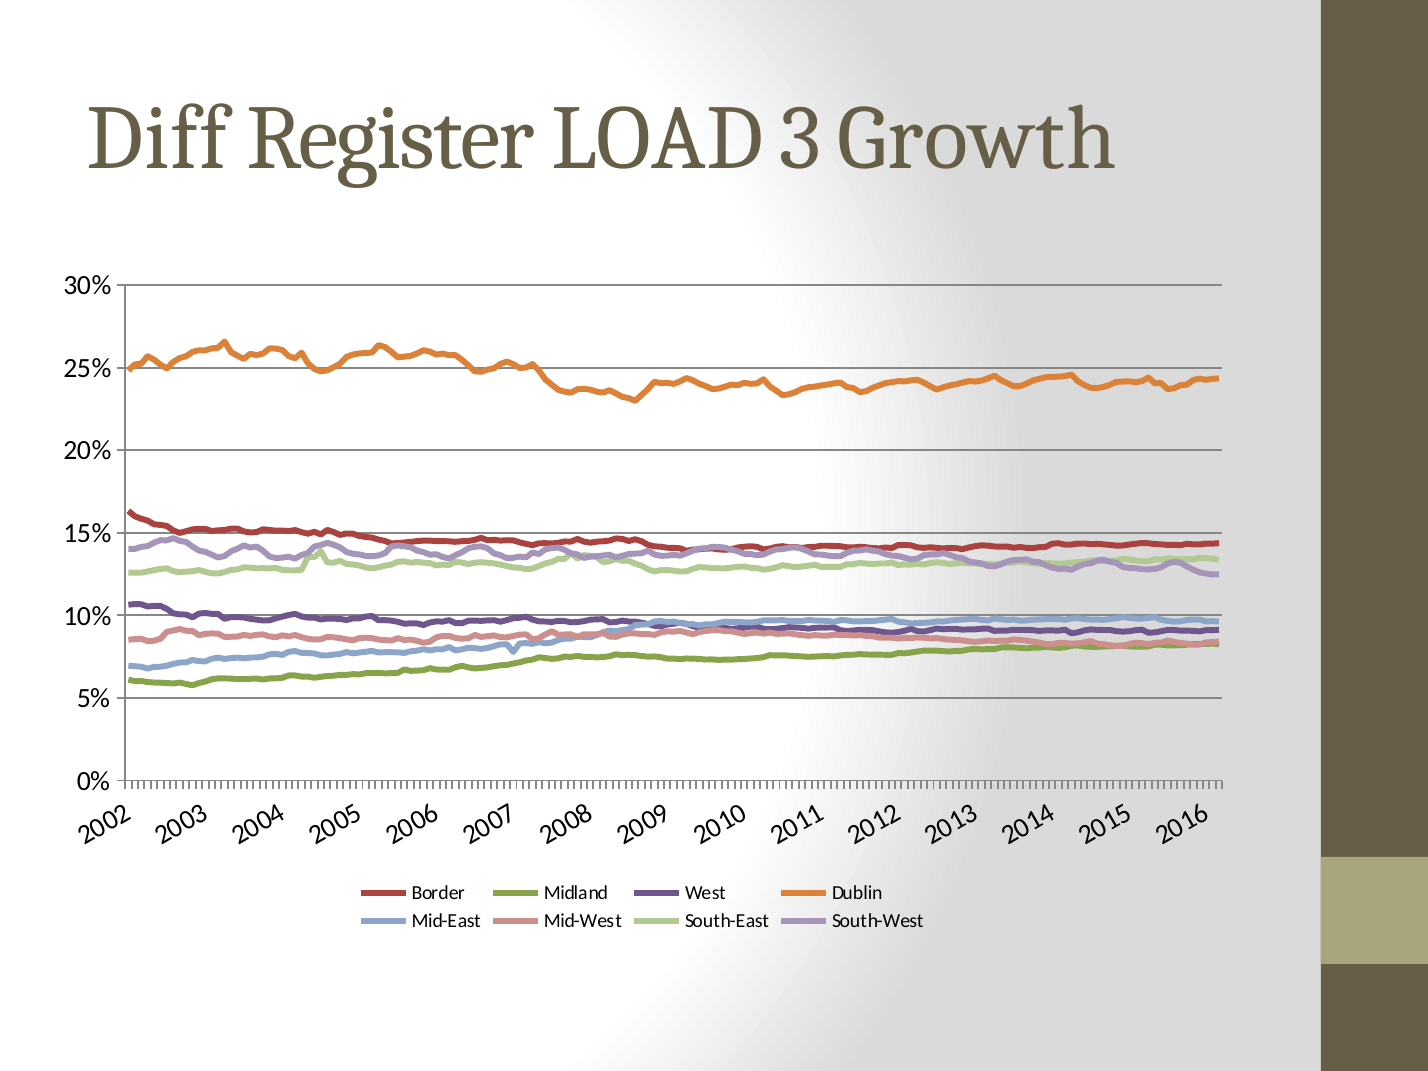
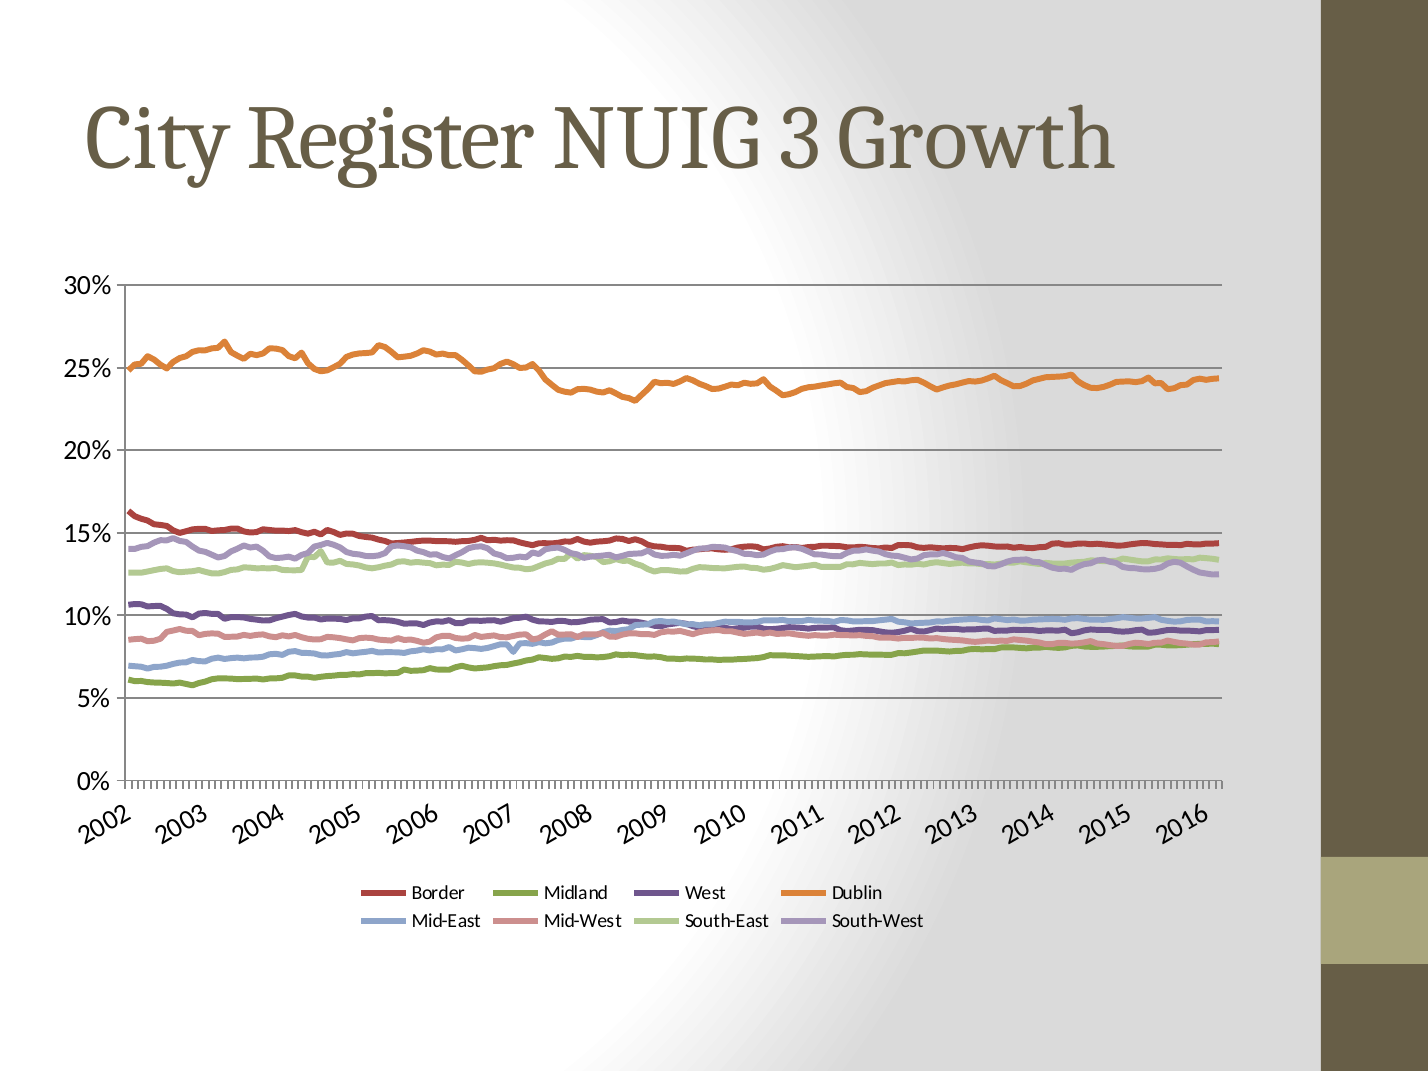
Diff: Diff -> City
LOAD: LOAD -> NUIG
